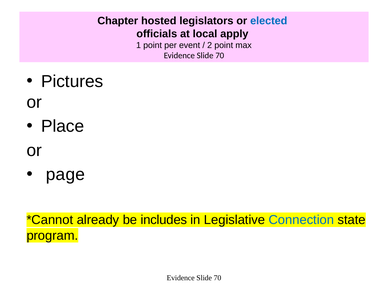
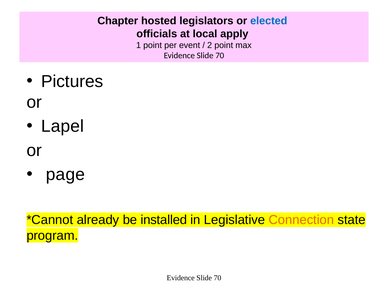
Place: Place -> Lapel
includes: includes -> installed
Connection colour: blue -> orange
